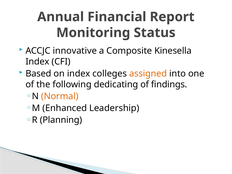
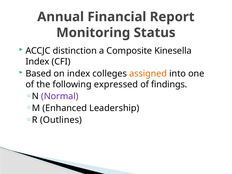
innovative: innovative -> distinction
dedicating: dedicating -> expressed
Normal colour: orange -> purple
Planning: Planning -> Outlines
